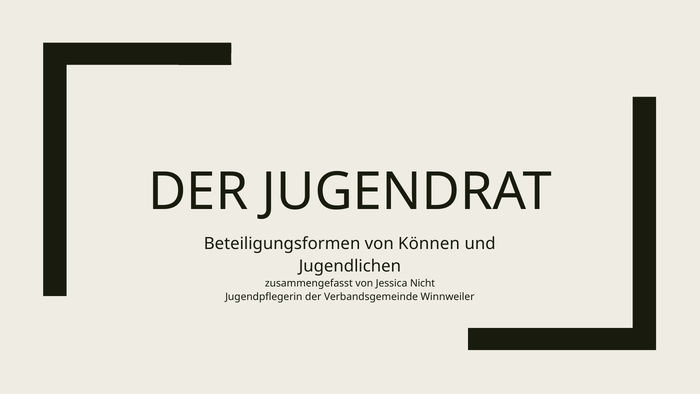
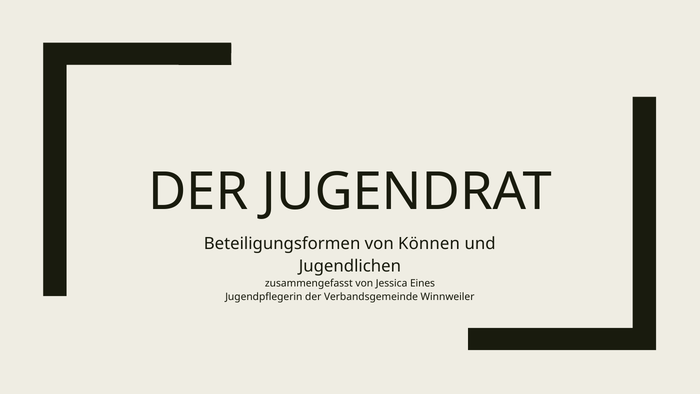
Nicht: Nicht -> Eines
